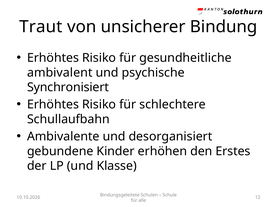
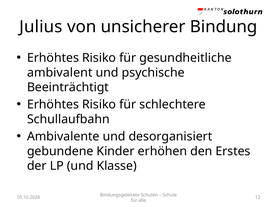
Traut: Traut -> Julius
Synchronisiert: Synchronisiert -> Beeinträchtigt
